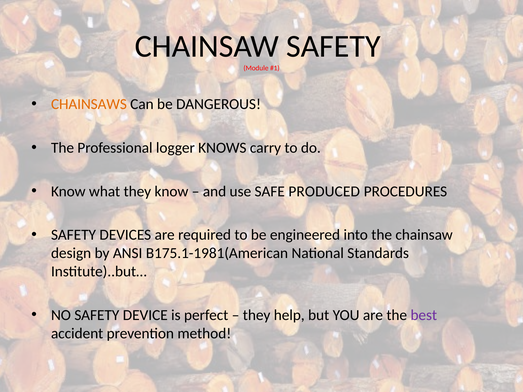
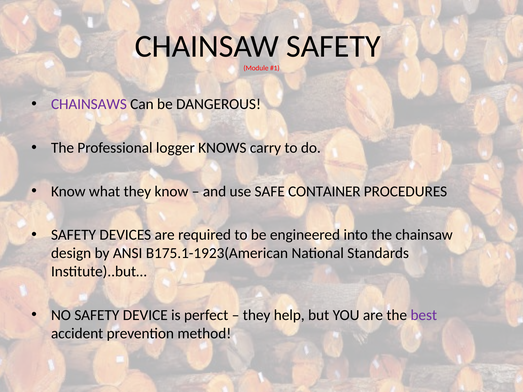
CHAINSAWS colour: orange -> purple
PRODUCED: PRODUCED -> CONTAINER
B175.1-1981(American: B175.1-1981(American -> B175.1-1923(American
